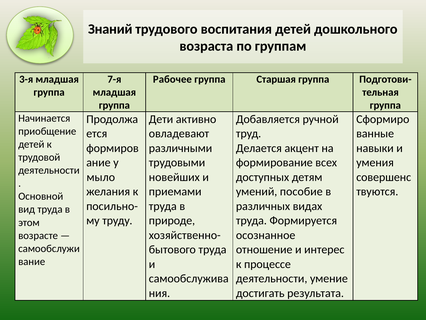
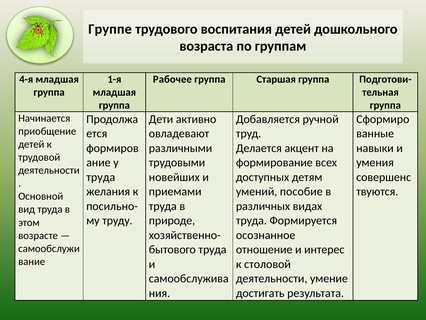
Знаний: Знаний -> Группе
3-я: 3-я -> 4-я
7-я: 7-я -> 1-я
мыло at (101, 177): мыло -> труда
процессе: процессе -> столовой
